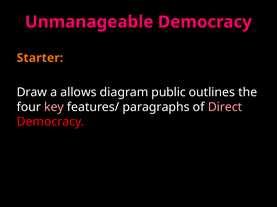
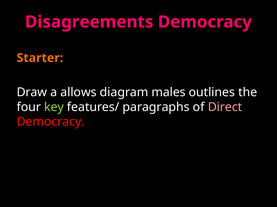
Unmanageable: Unmanageable -> Disagreements
public: public -> males
key colour: pink -> light green
